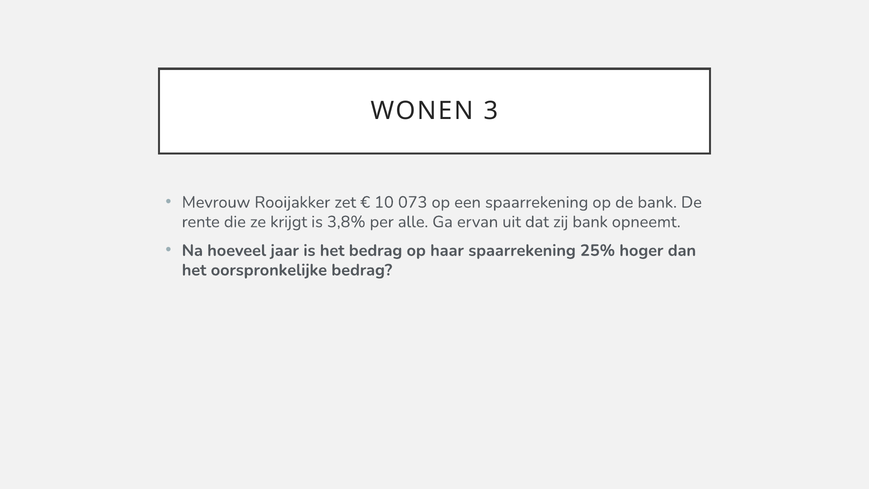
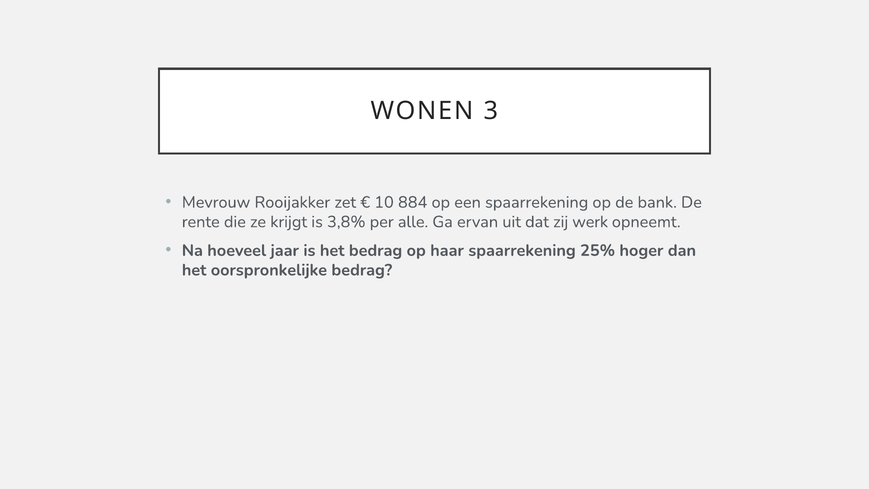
073: 073 -> 884
zij bank: bank -> werk
